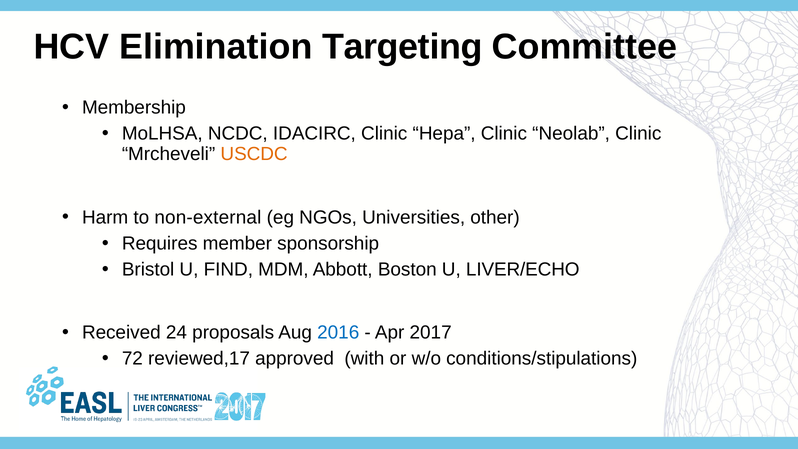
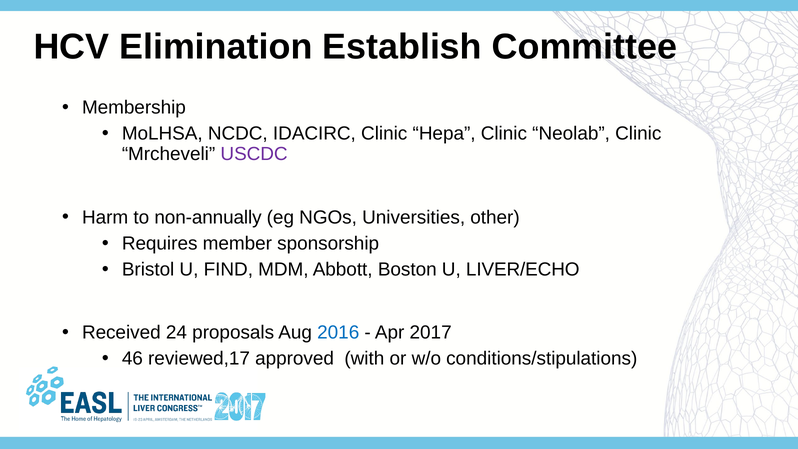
Targeting: Targeting -> Establish
USCDC colour: orange -> purple
non-external: non-external -> non-annually
72: 72 -> 46
